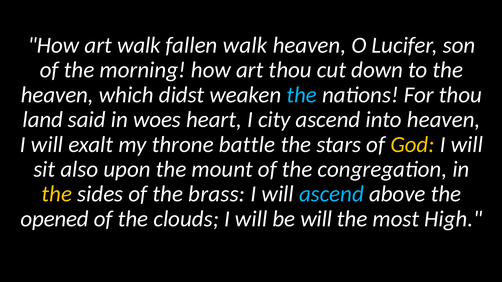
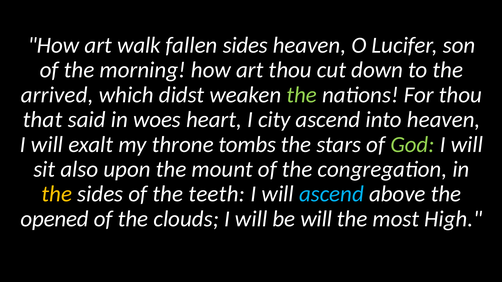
fallen walk: walk -> sides
heaven at (57, 95): heaven -> arrived
the at (302, 95) colour: light blue -> light green
land: land -> that
battle: battle -> tombs
God colour: yellow -> light green
brass: brass -> teeth
